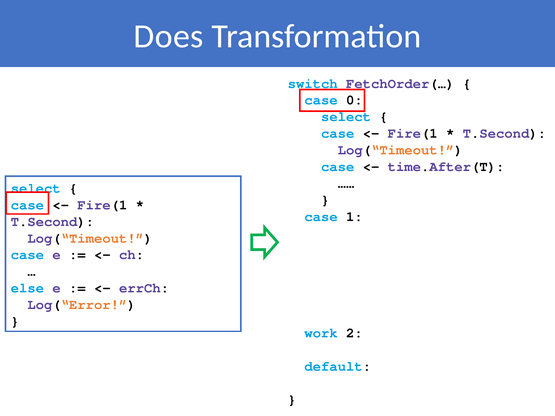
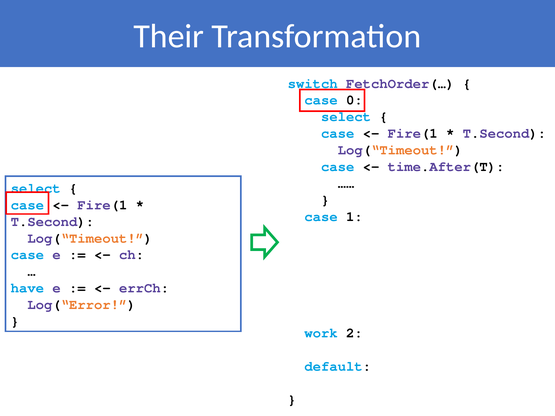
Does: Does -> Their
else: else -> have
